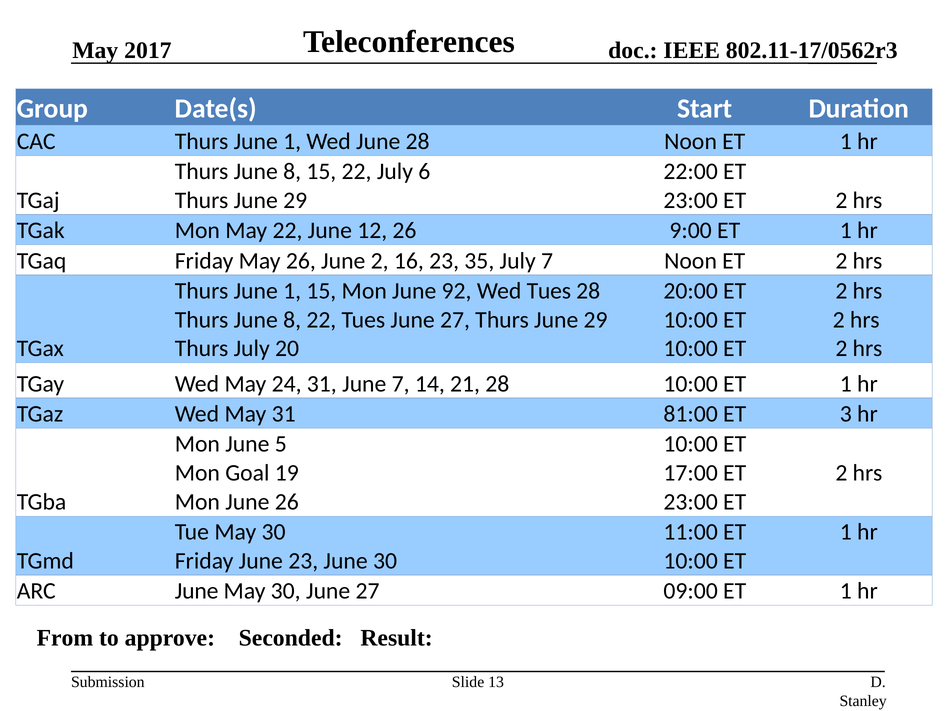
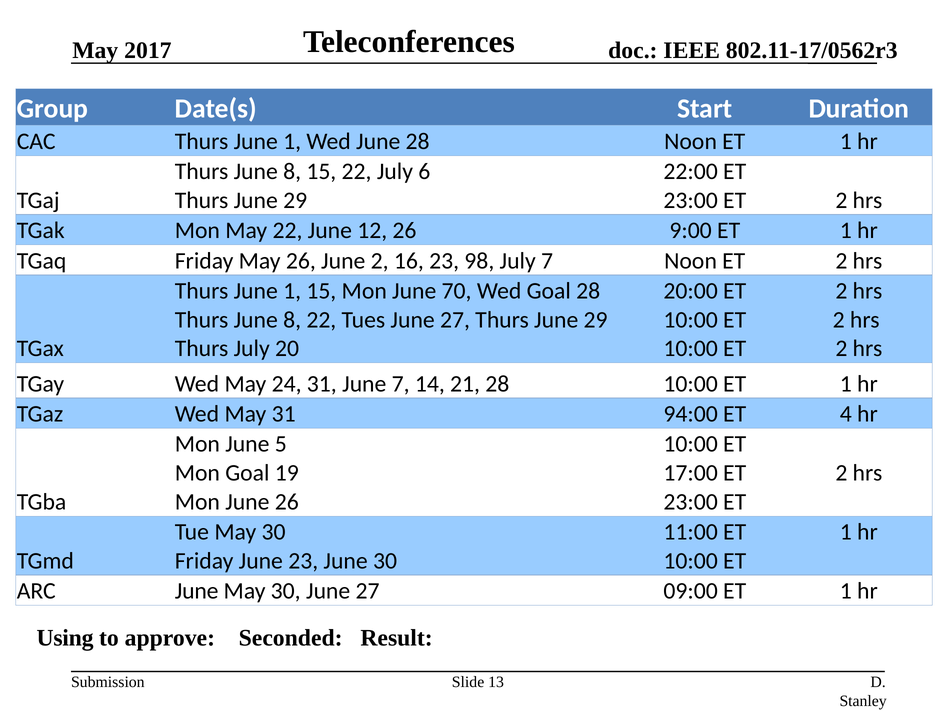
35: 35 -> 98
92: 92 -> 70
Wed Tues: Tues -> Goal
81:00: 81:00 -> 94:00
3: 3 -> 4
From: From -> Using
